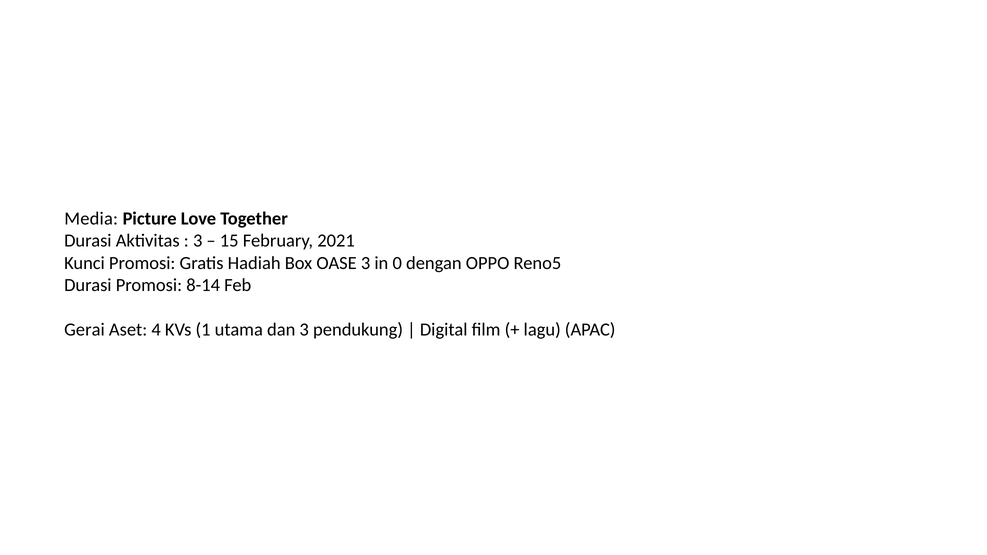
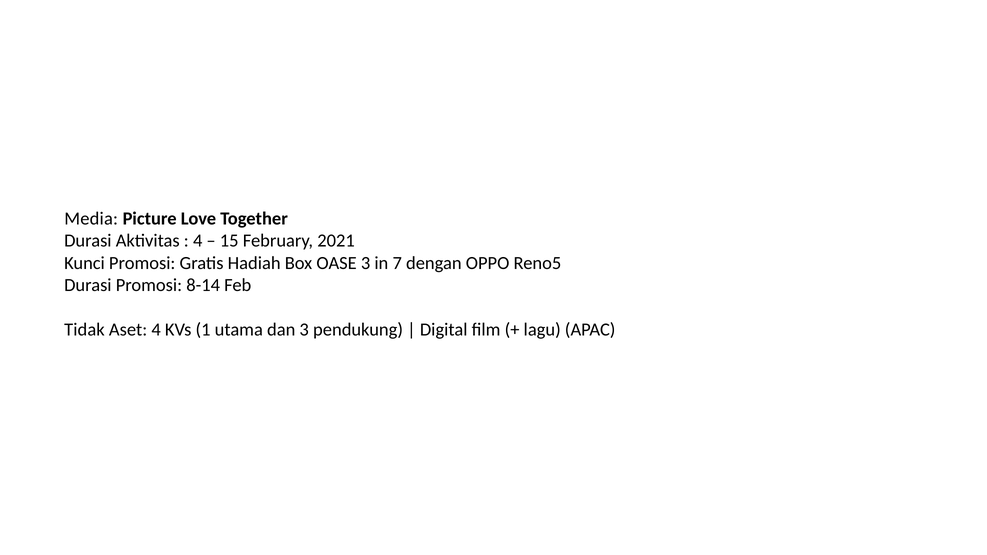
3 at (198, 241): 3 -> 4
0: 0 -> 7
Gerai: Gerai -> Tidak
